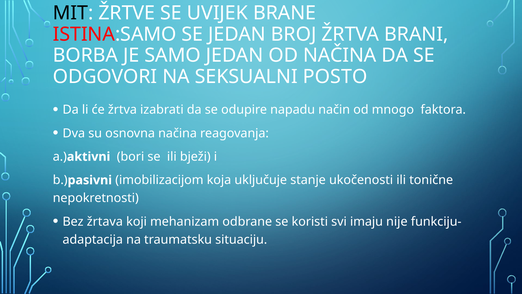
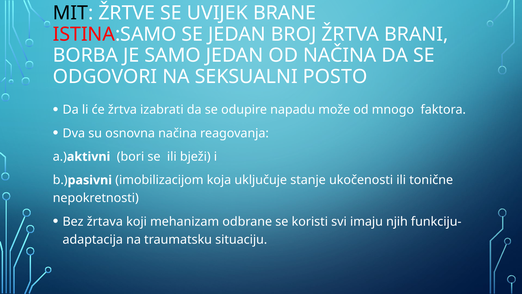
način: način -> može
nije: nije -> njih
